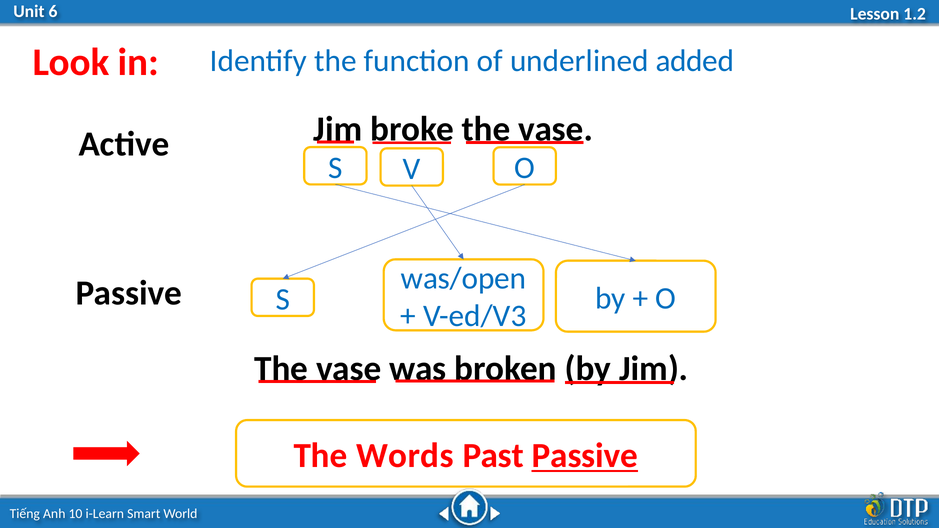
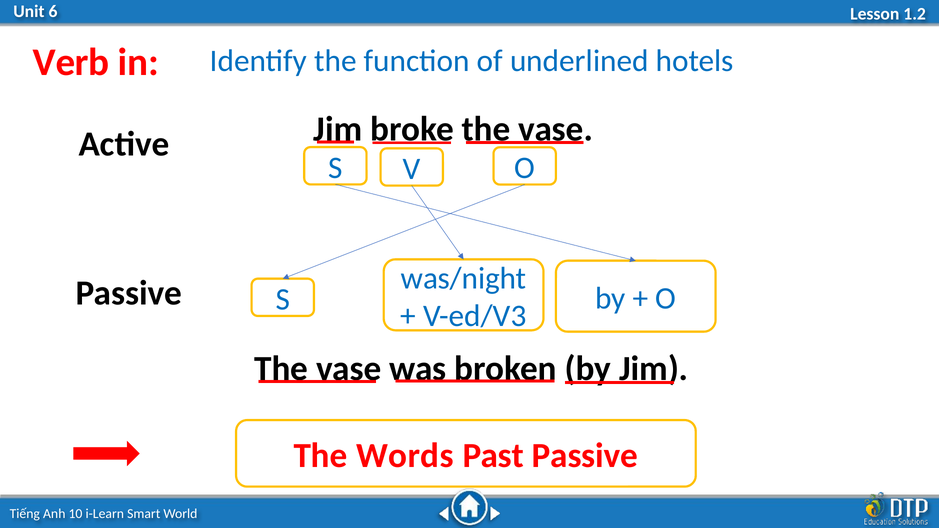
Look: Look -> Verb
added: added -> hotels
was/open: was/open -> was/night
Passive at (585, 456) underline: present -> none
